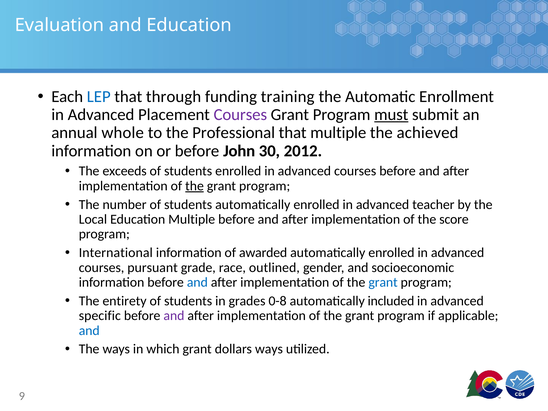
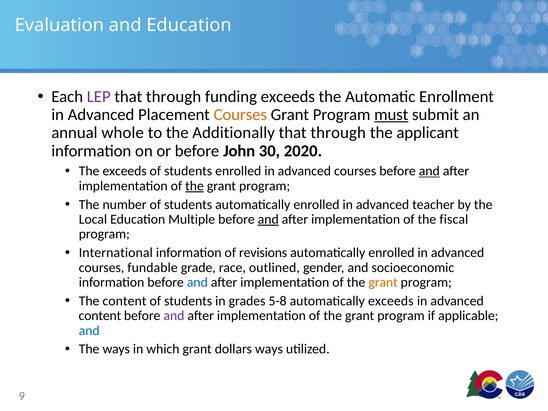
LEP colour: blue -> purple
funding training: training -> exceeds
Courses at (240, 115) colour: purple -> orange
Professional: Professional -> Additionally
multiple at (338, 133): multiple -> through
achieved: achieved -> applicant
2012: 2012 -> 2020
and at (429, 171) underline: none -> present
and at (268, 219) underline: none -> present
score: score -> fiscal
awarded: awarded -> revisions
pursuant: pursuant -> fundable
grant at (383, 282) colour: blue -> orange
The entirety: entirety -> content
0-8: 0-8 -> 5-8
automatically included: included -> exceeds
specific at (100, 316): specific -> content
